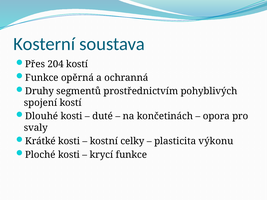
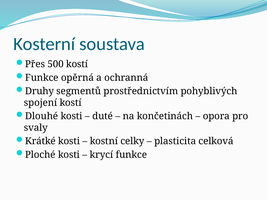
204: 204 -> 500
výkonu: výkonu -> celková
